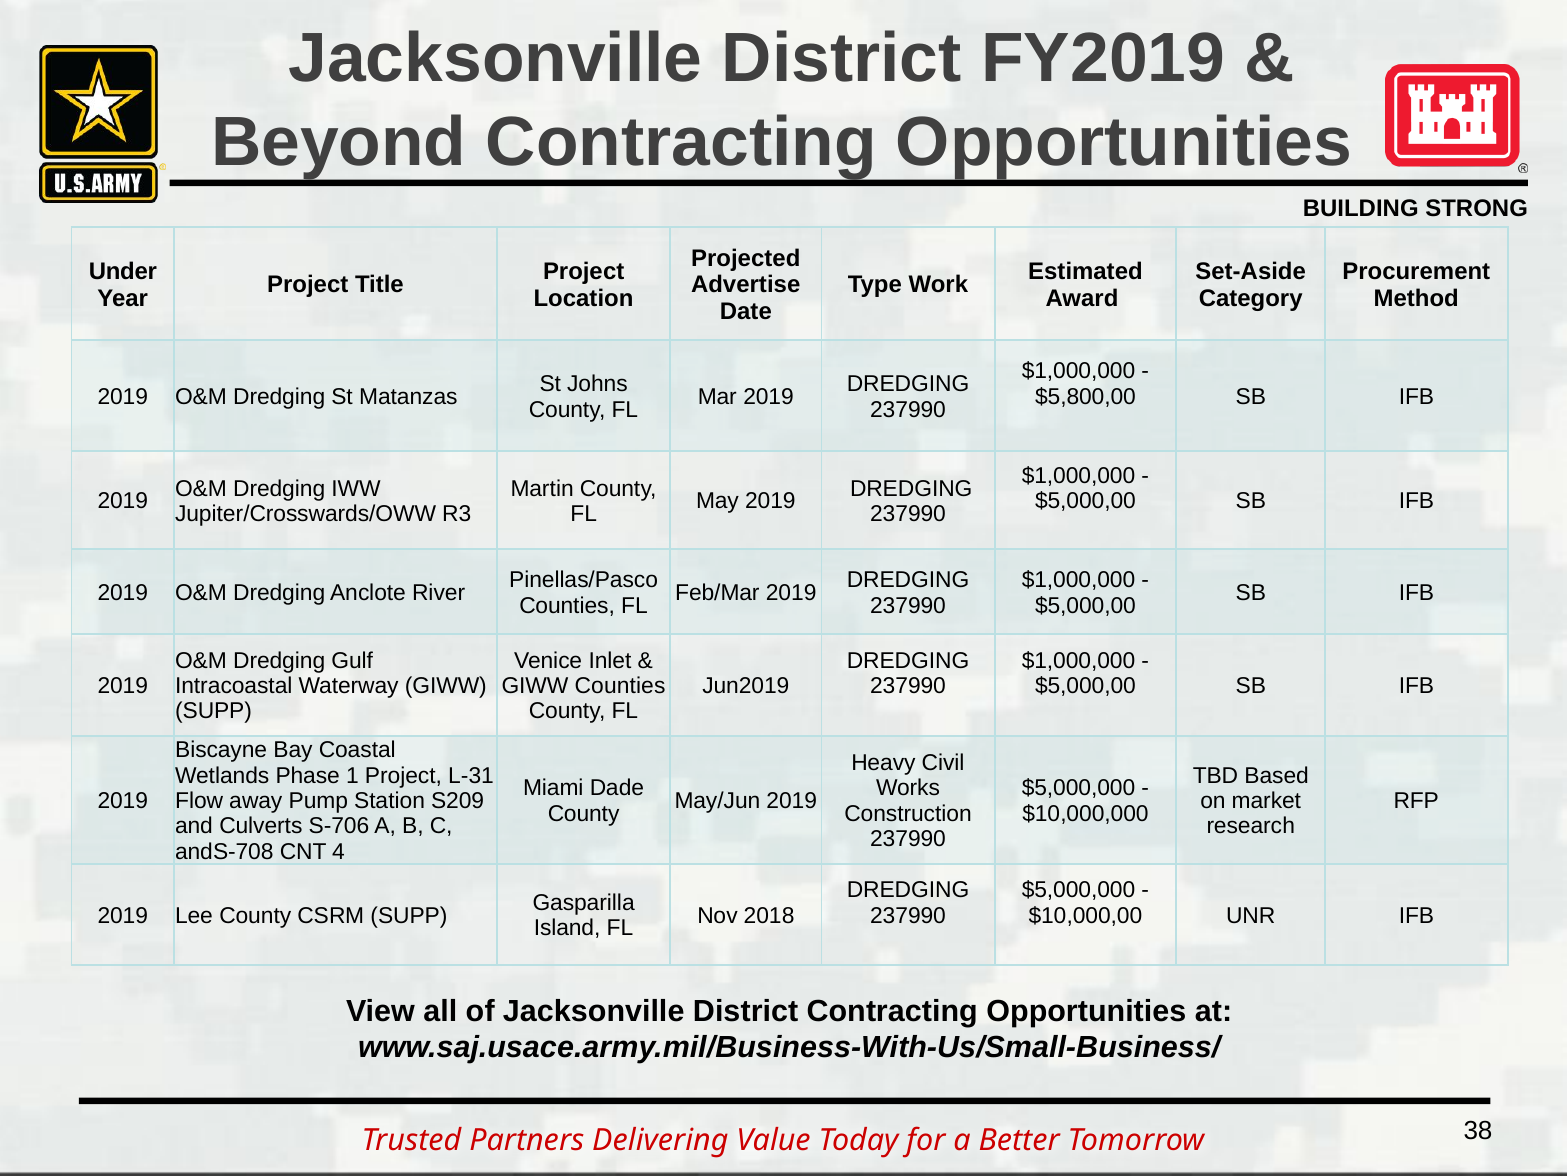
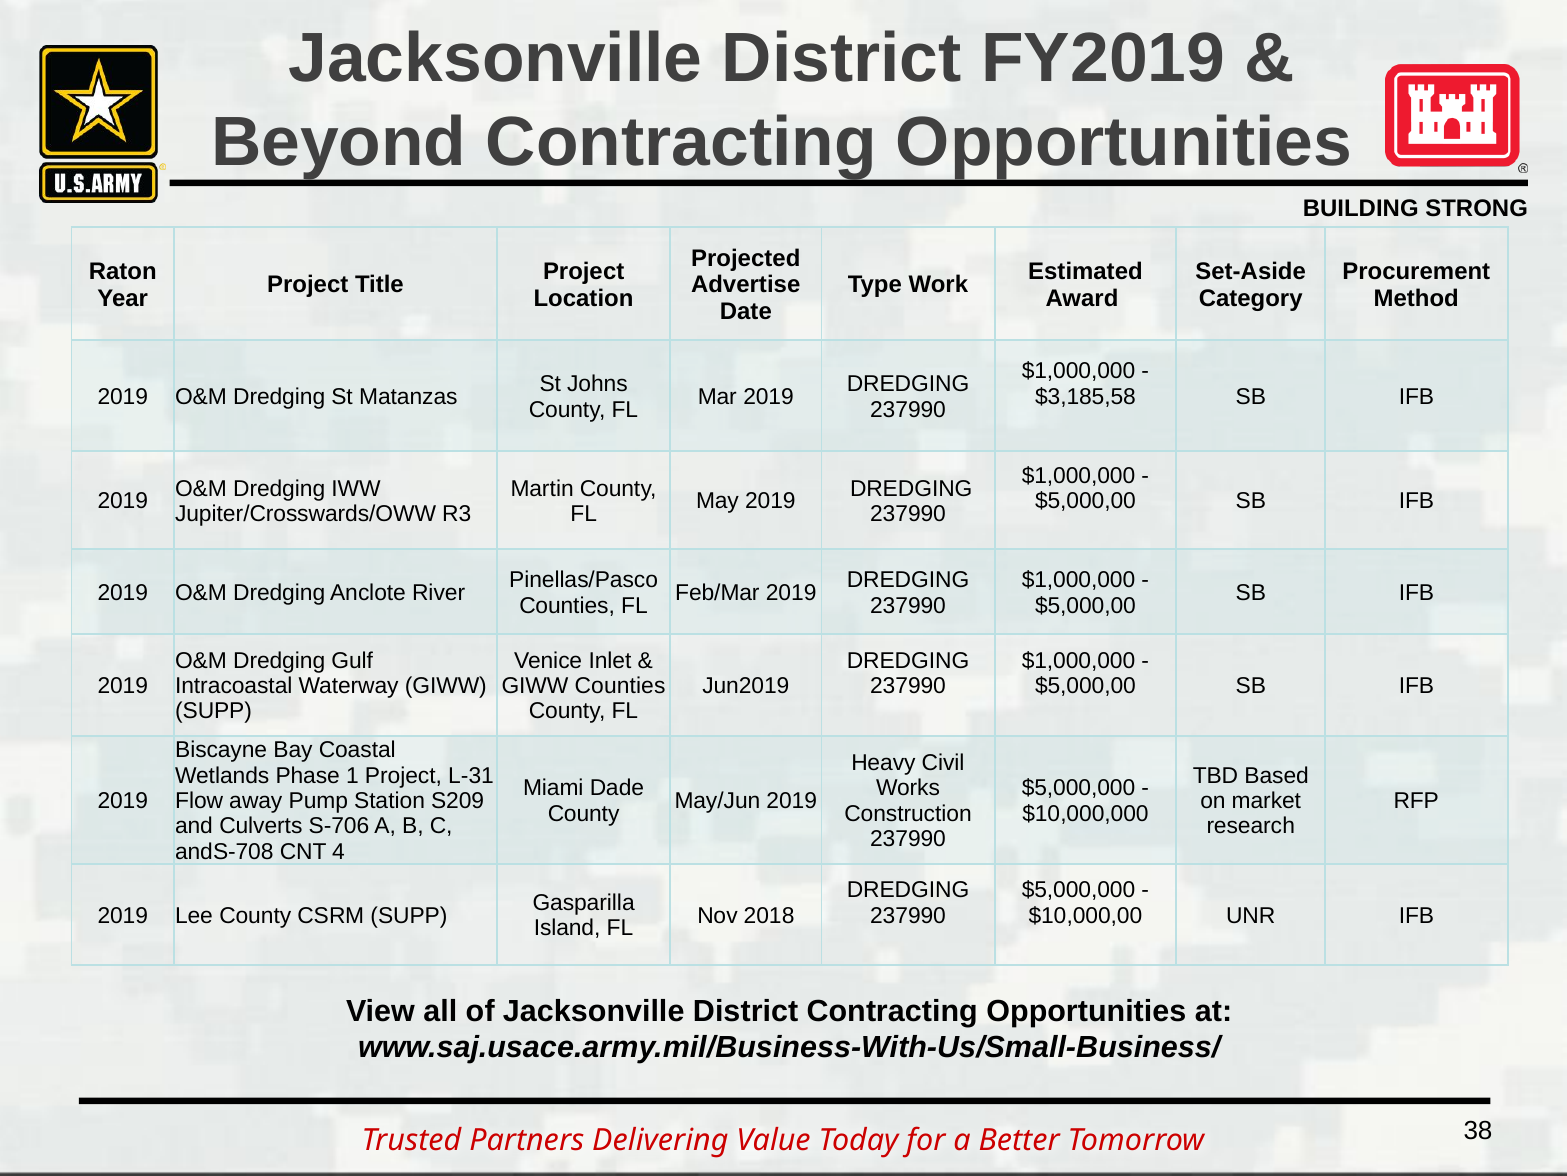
Under: Under -> Raton
$5,800,00: $5,800,00 -> $3,185,58
